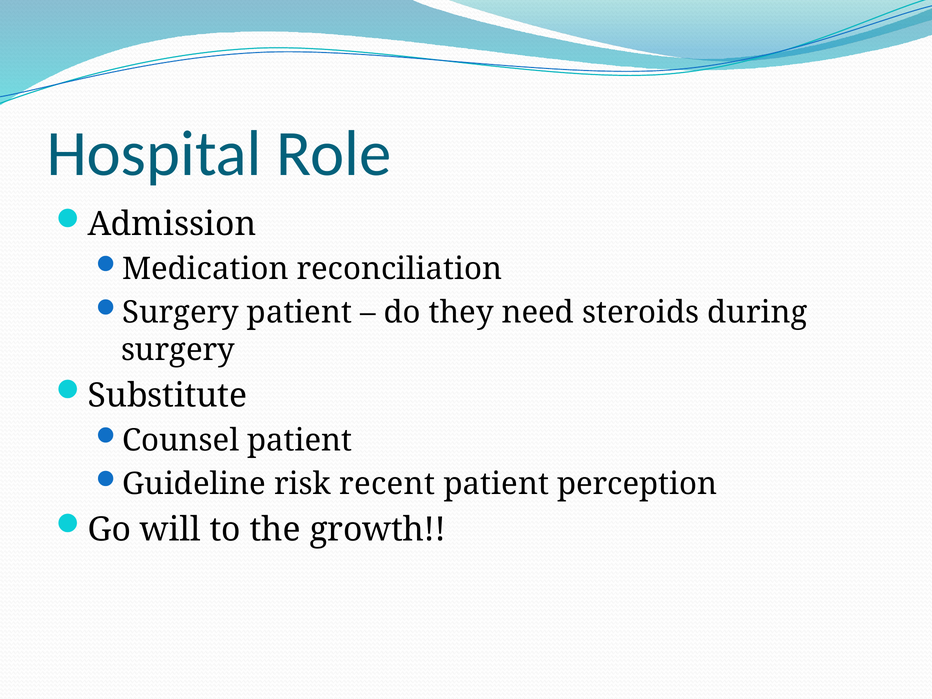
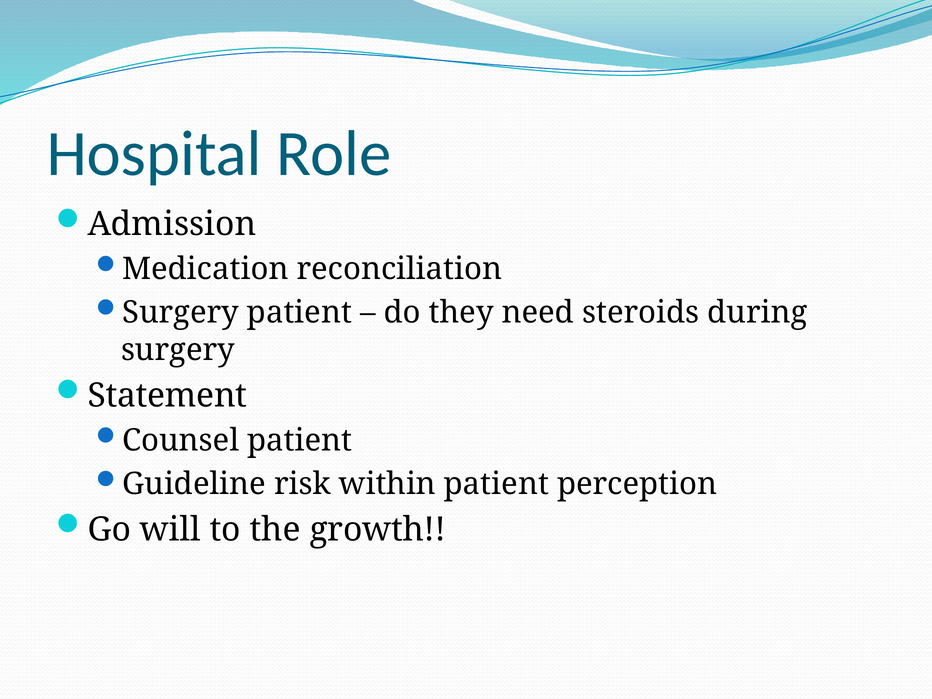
Substitute: Substitute -> Statement
recent: recent -> within
